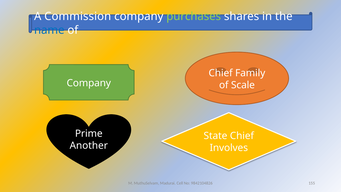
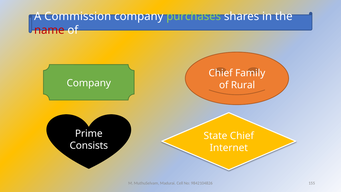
name colour: blue -> red
Scale: Scale -> Rural
Another: Another -> Consists
Involves: Involves -> Internet
